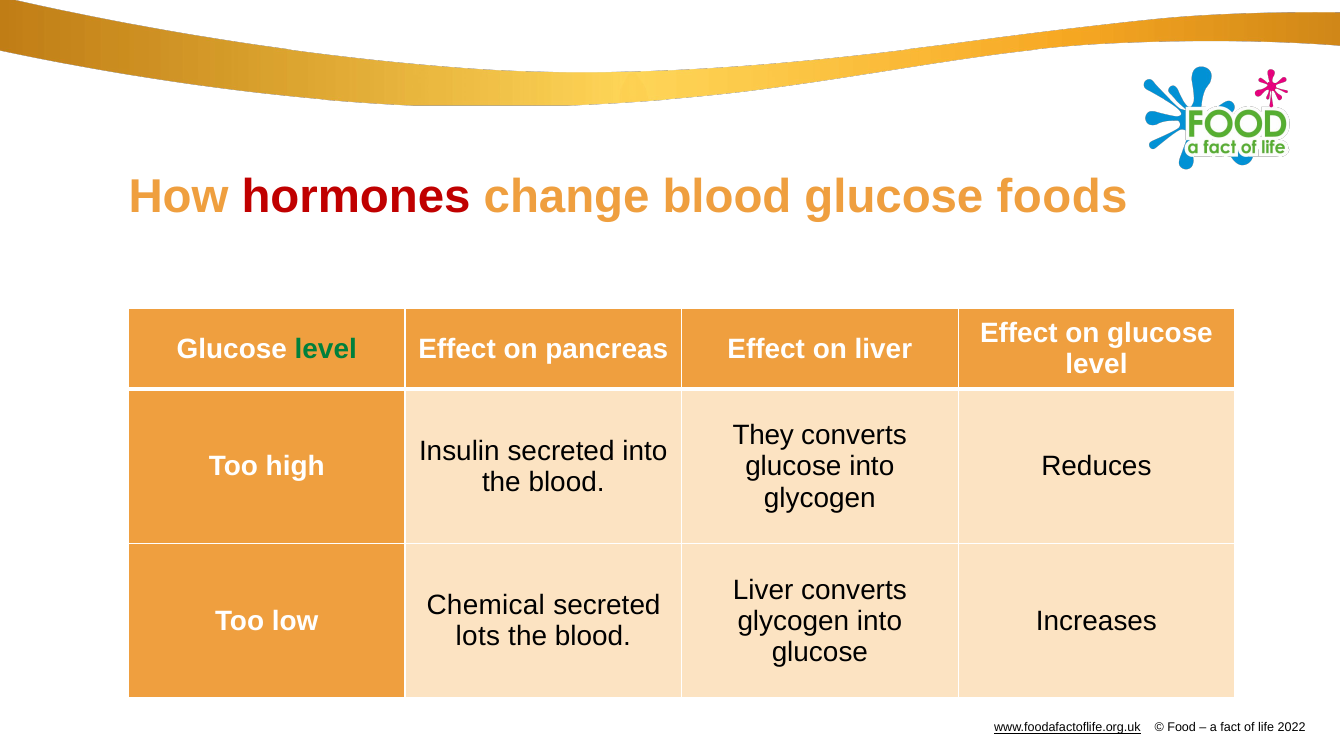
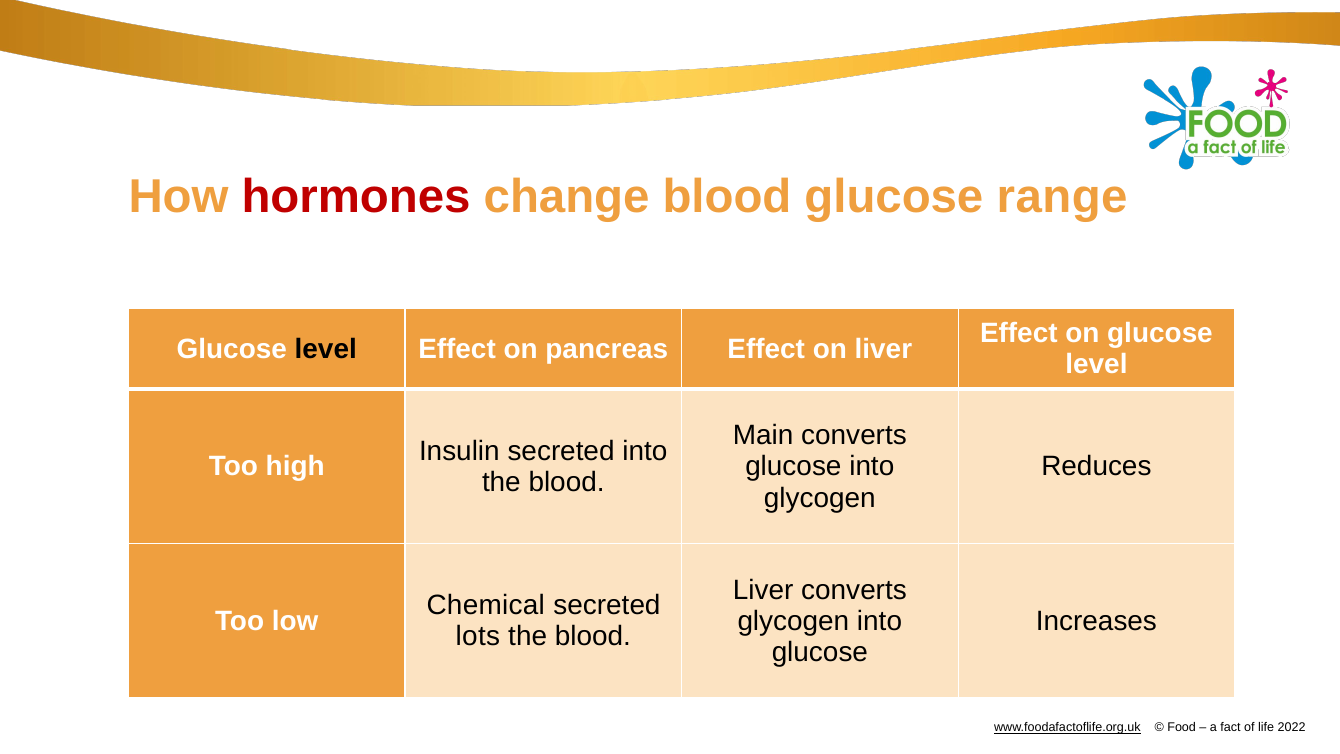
foods: foods -> range
level at (326, 349) colour: green -> black
They: They -> Main
